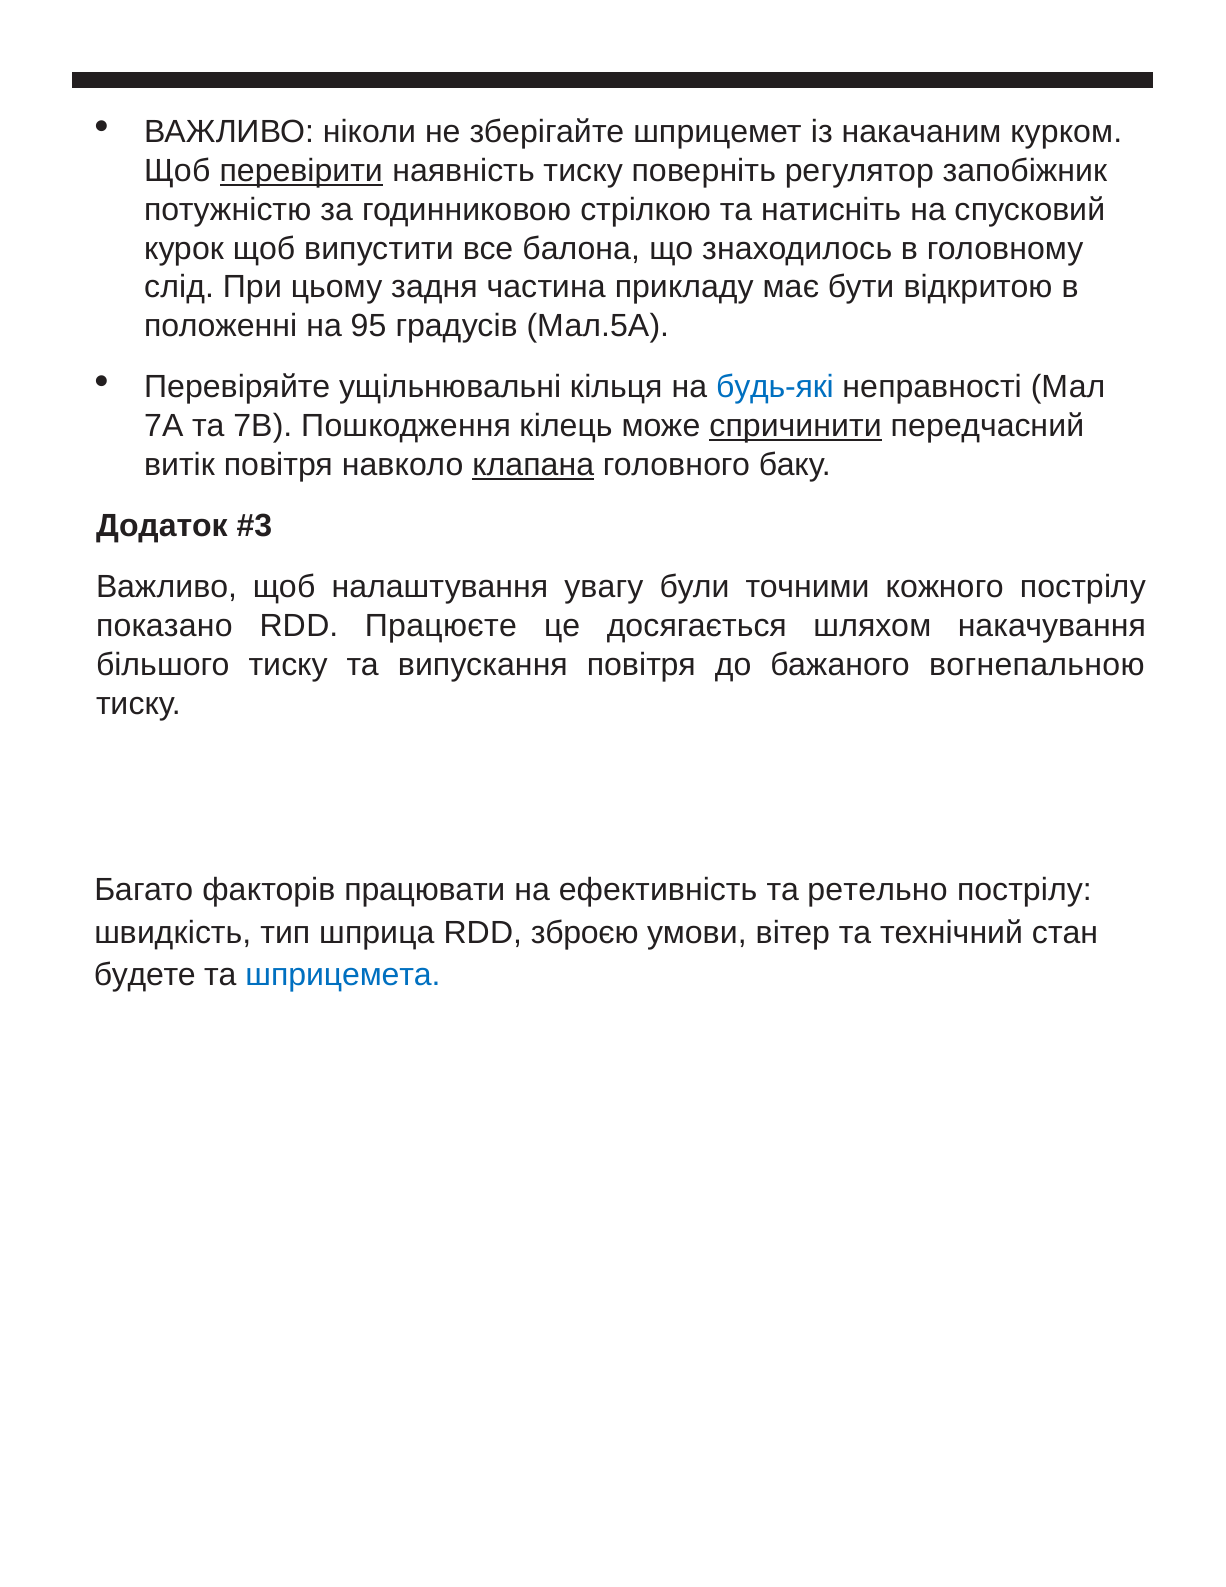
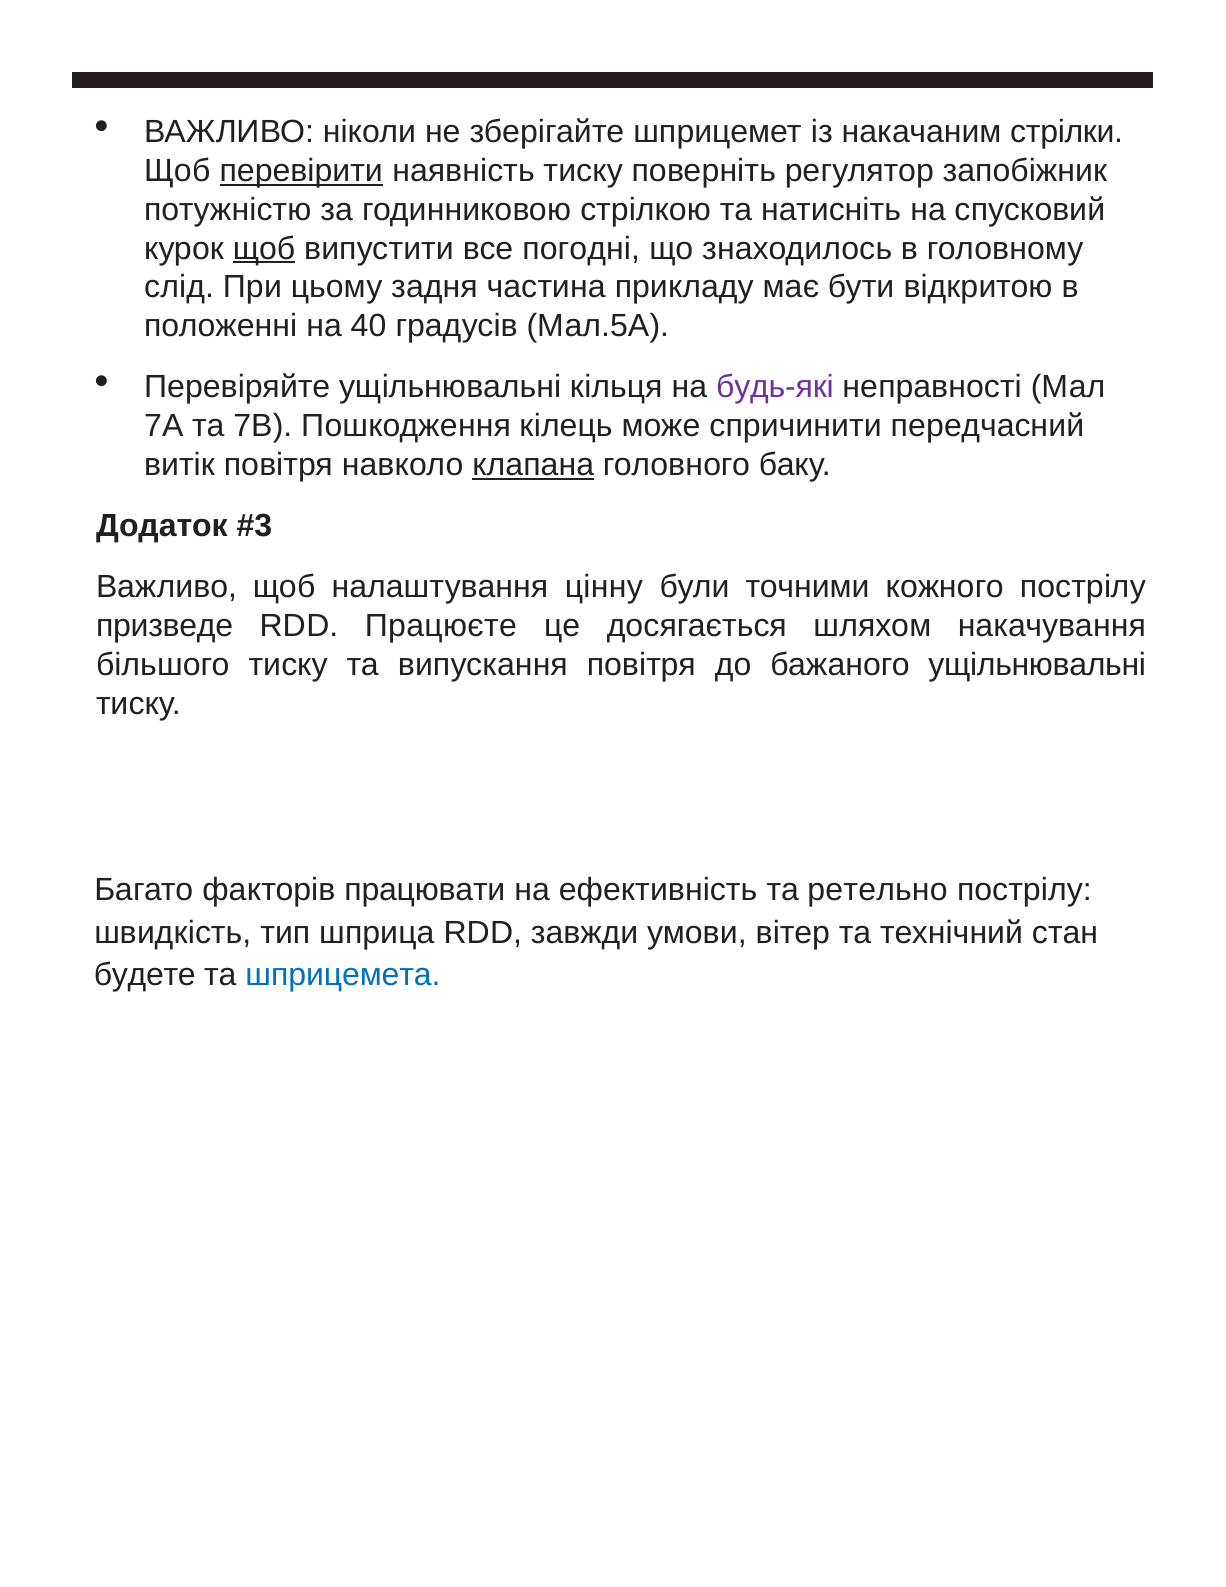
курком: курком -> стрілки
щоб at (264, 248) underline: none -> present
балона: балона -> погодні
95: 95 -> 40
будь-які colour: blue -> purple
спричинити underline: present -> none
увагу: увагу -> цінну
показано: показано -> призведе
бажаного вогнепальною: вогнепальною -> ущільнювальні
зброєю: зброєю -> завжди
